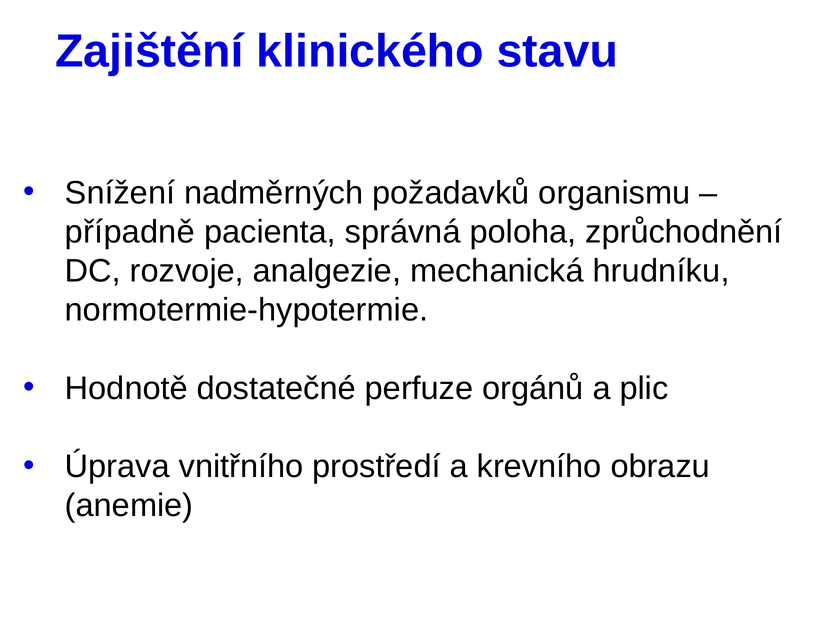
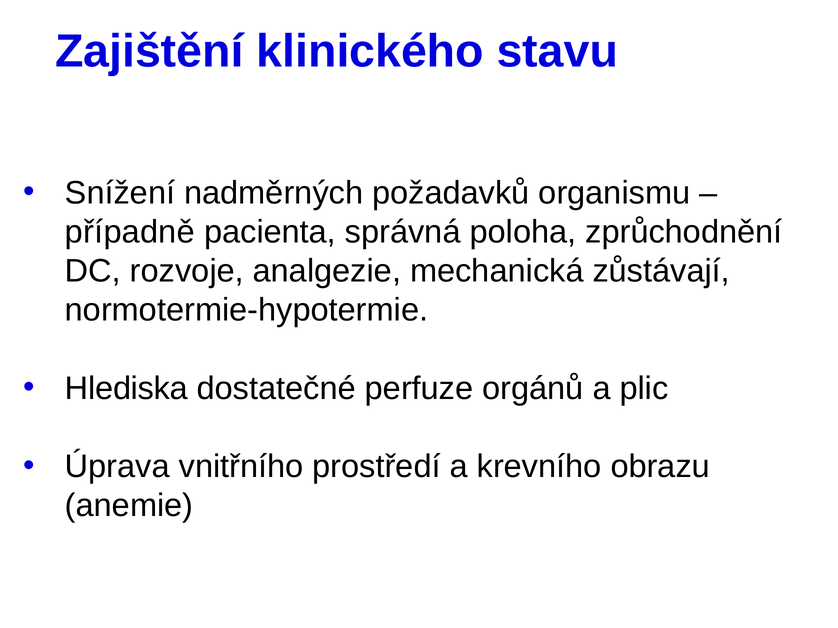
hrudníku: hrudníku -> zůstávají
Hodnotě: Hodnotě -> Hlediska
